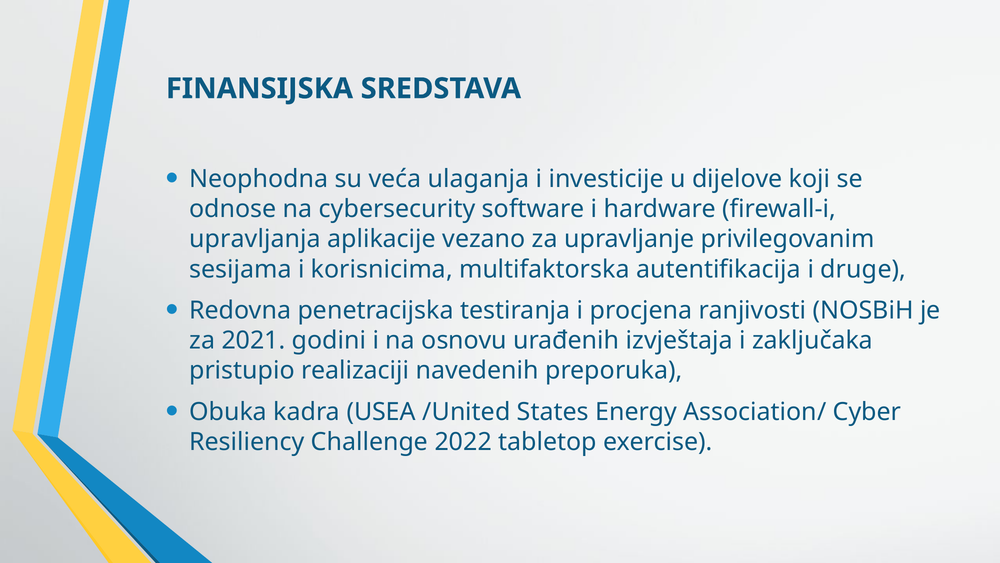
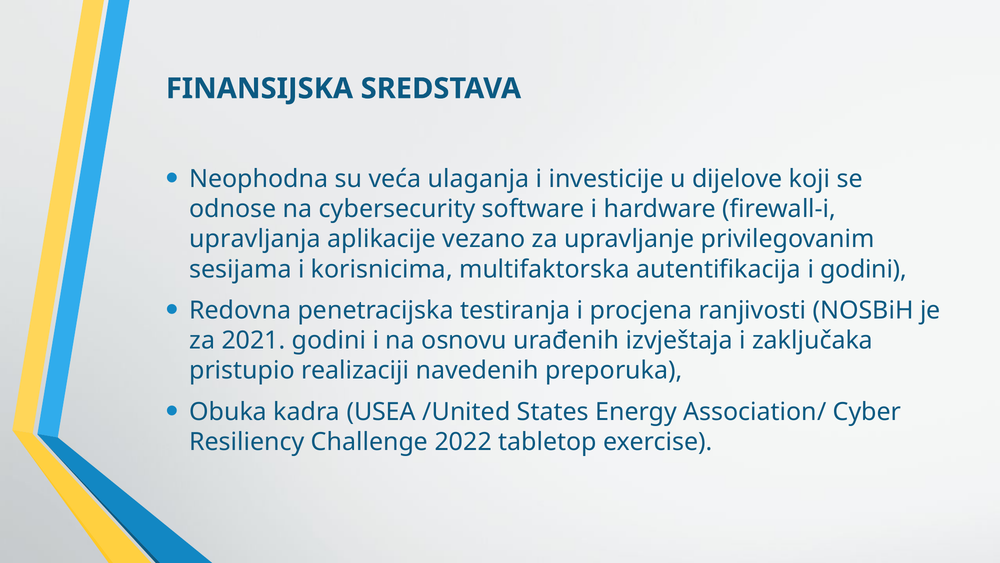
i druge: druge -> godini
